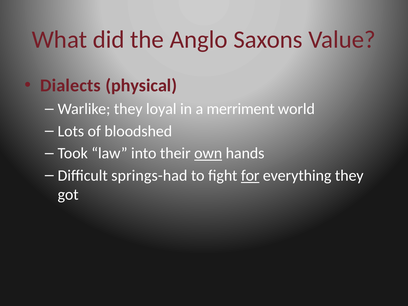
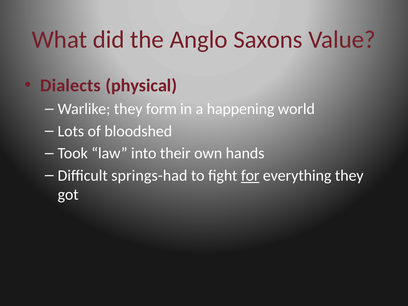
loyal: loyal -> form
merriment: merriment -> happening
own underline: present -> none
